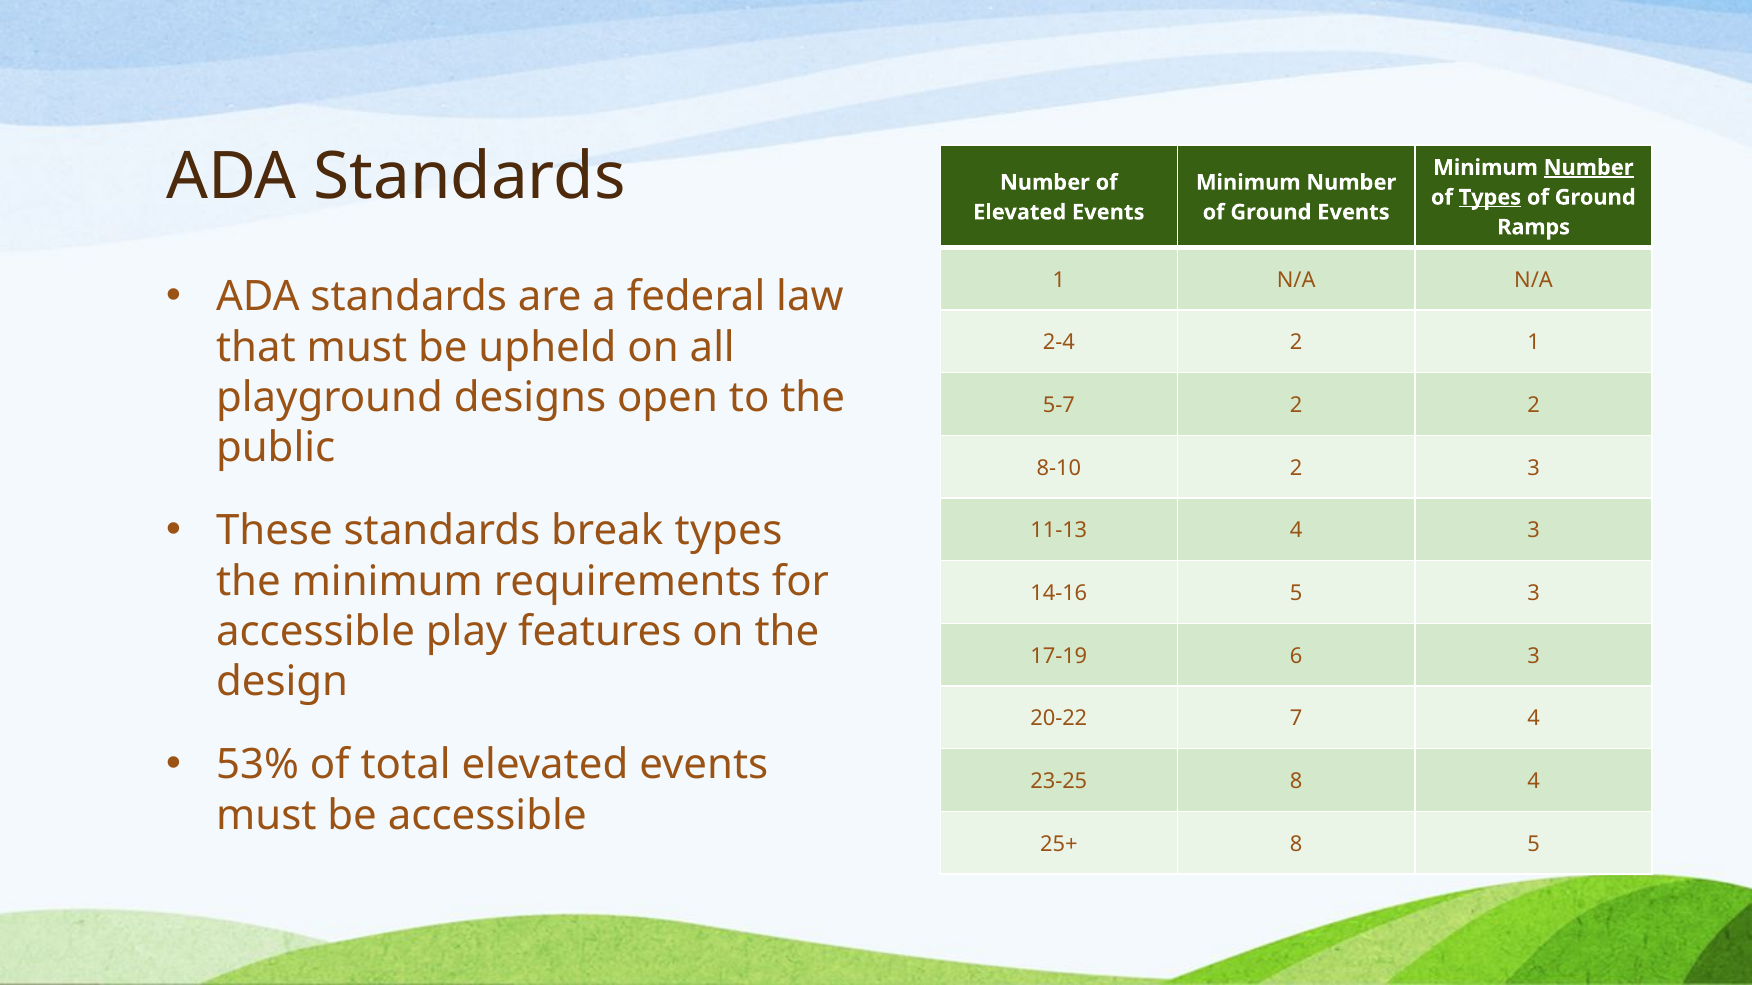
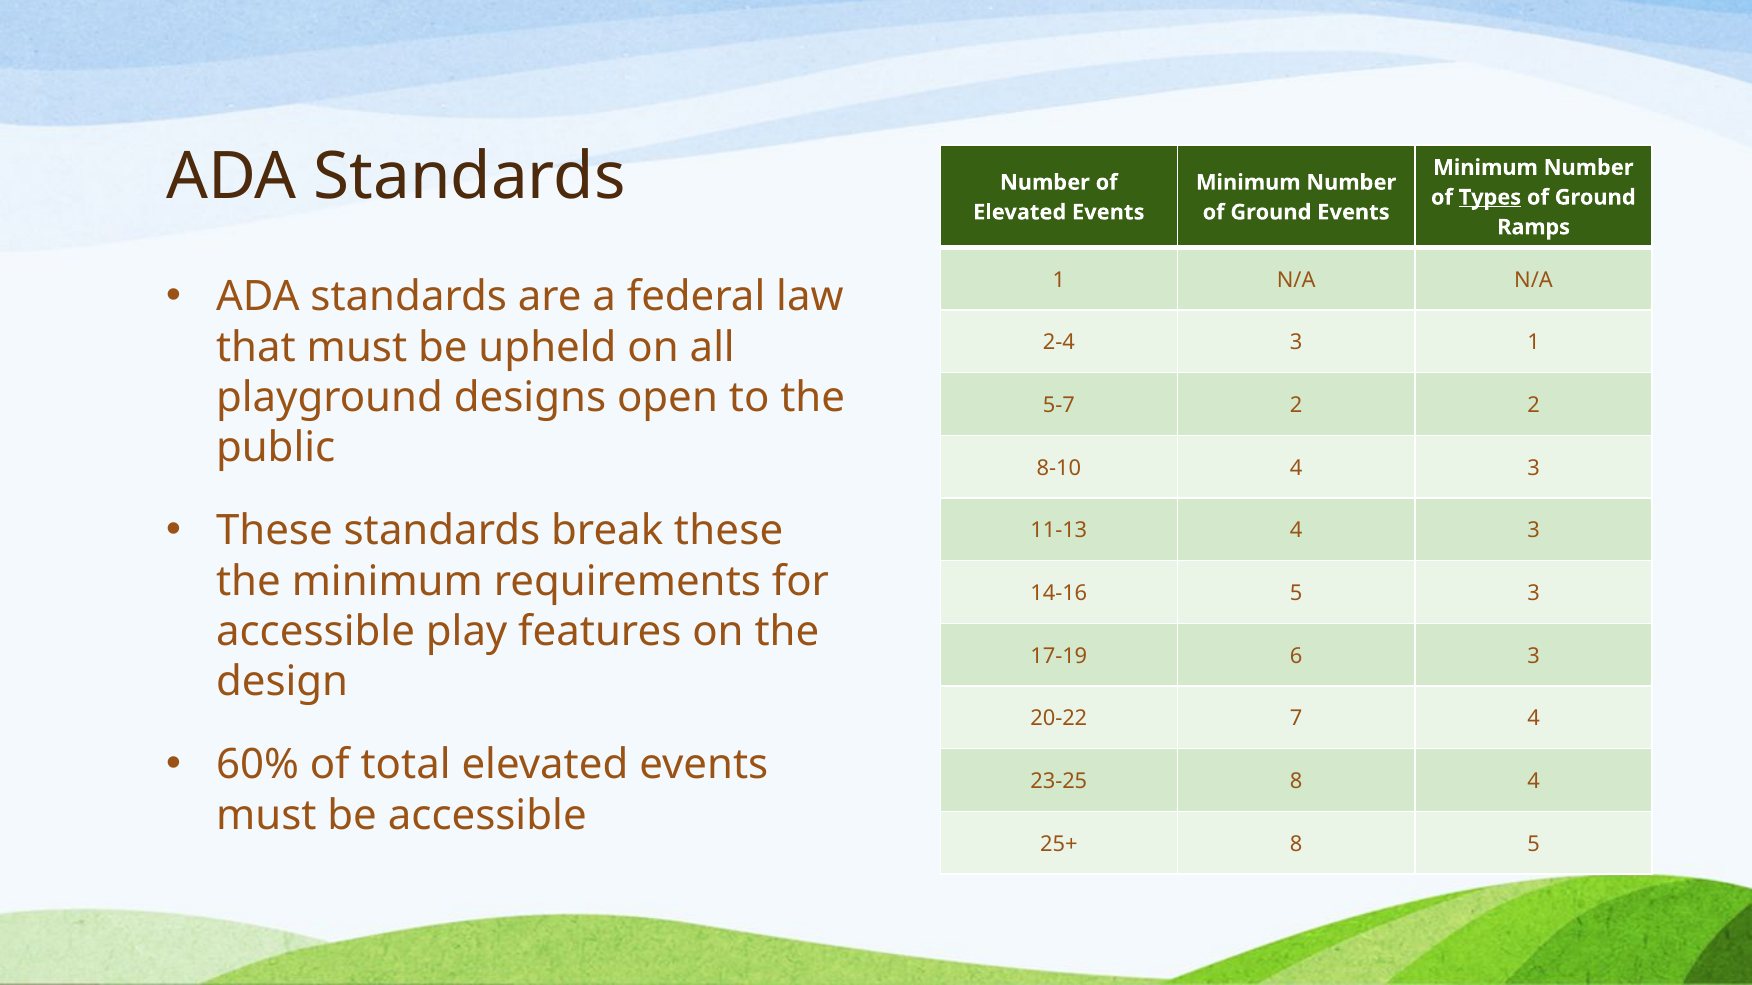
Number at (1589, 168) underline: present -> none
2-4 2: 2 -> 3
8-10 2: 2 -> 4
break types: types -> these
53%: 53% -> 60%
